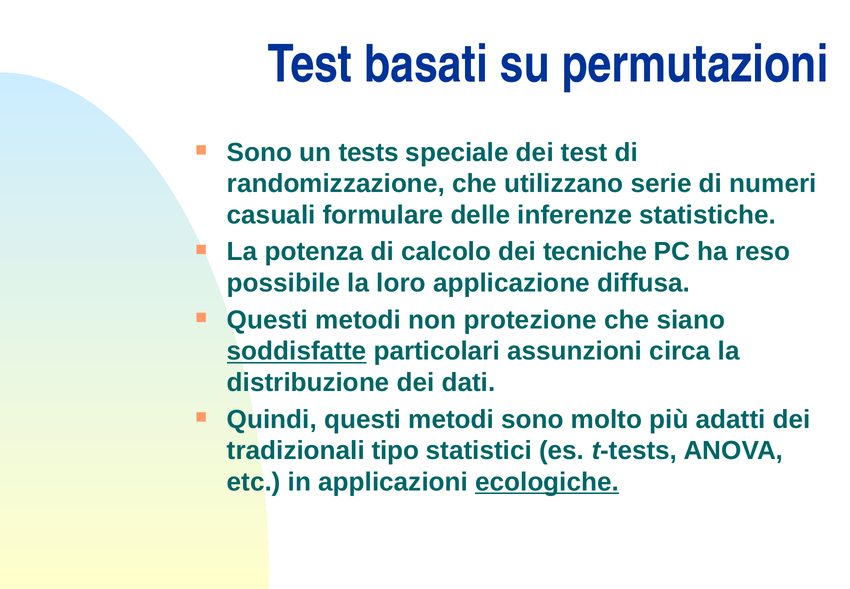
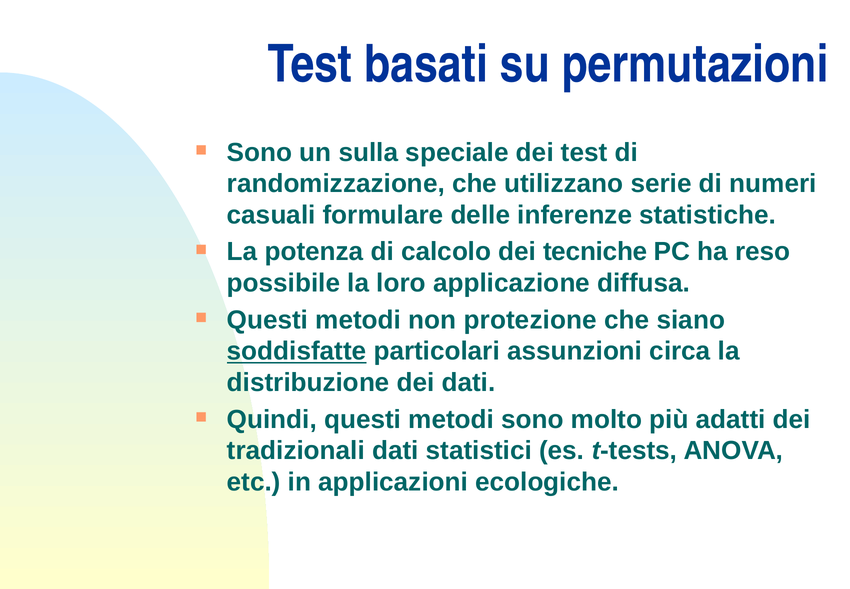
tests: tests -> sulla
tradizionali tipo: tipo -> dati
ecologiche underline: present -> none
